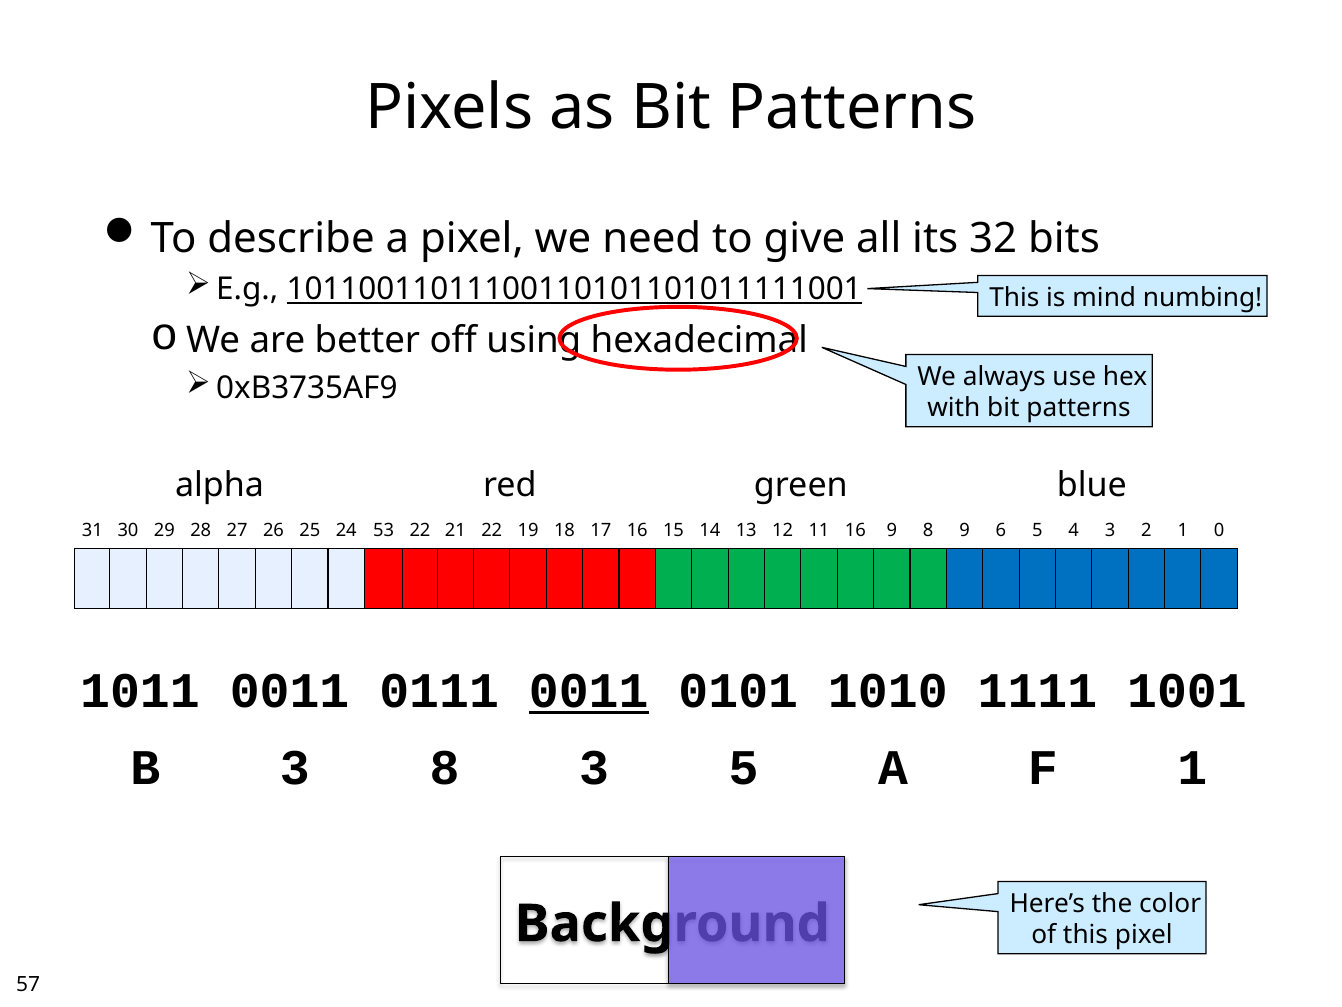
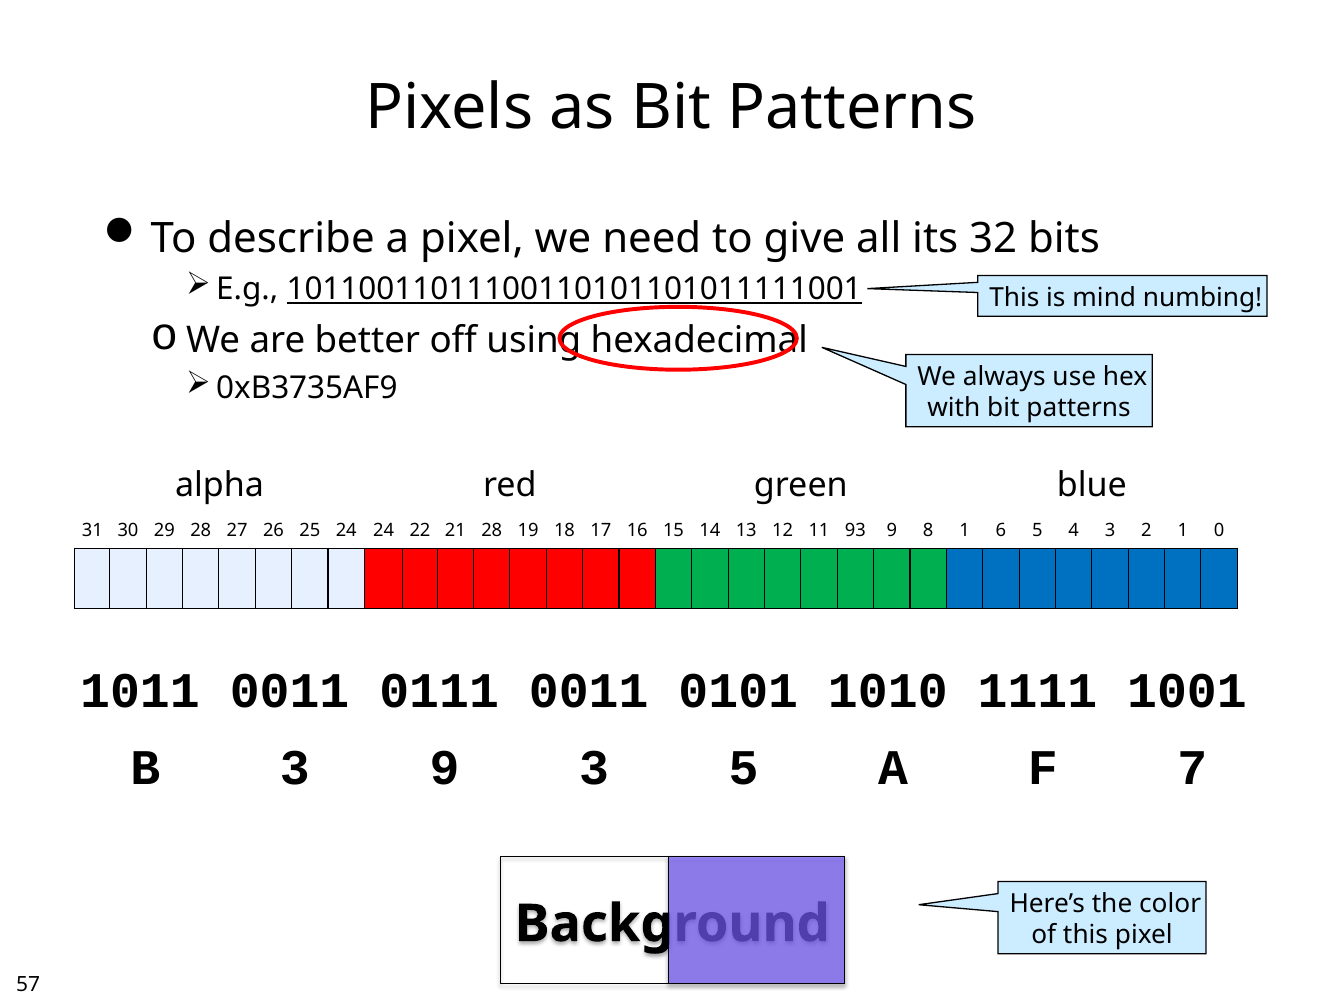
24 53: 53 -> 24
21 22: 22 -> 28
11 16: 16 -> 93
8 9: 9 -> 1
0011 at (589, 690) underline: present -> none
3 8: 8 -> 9
F 1: 1 -> 7
